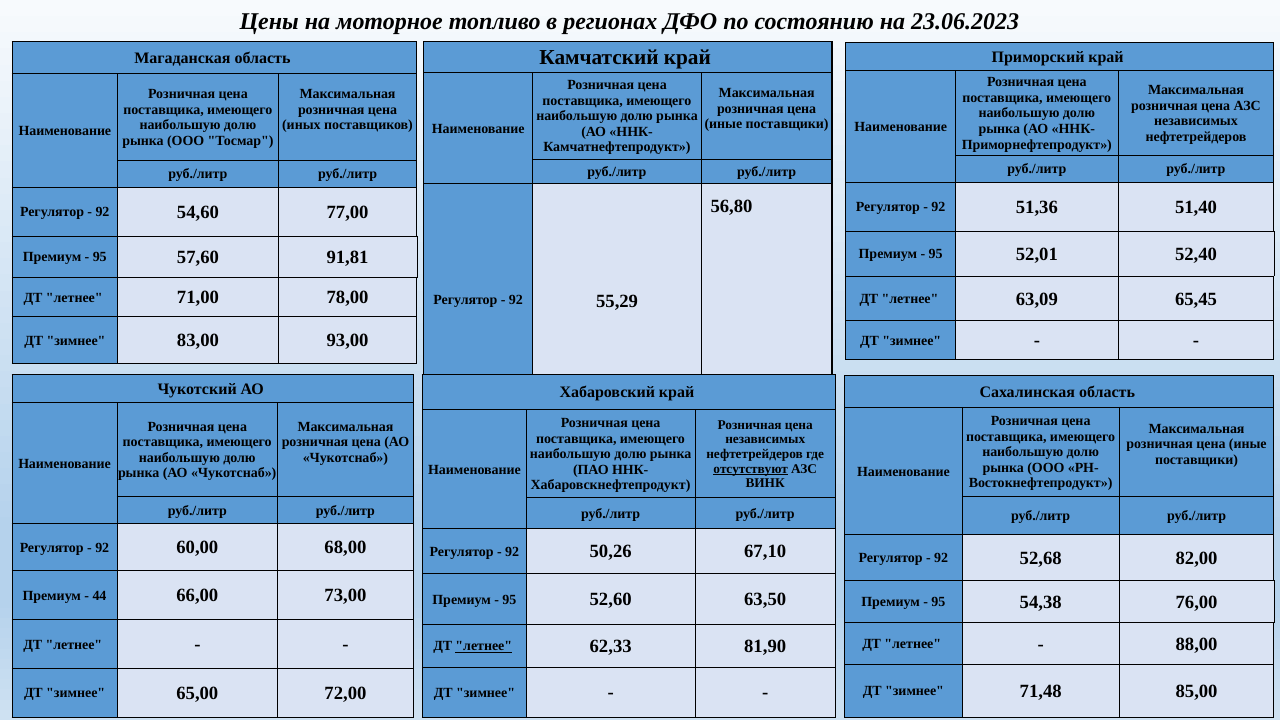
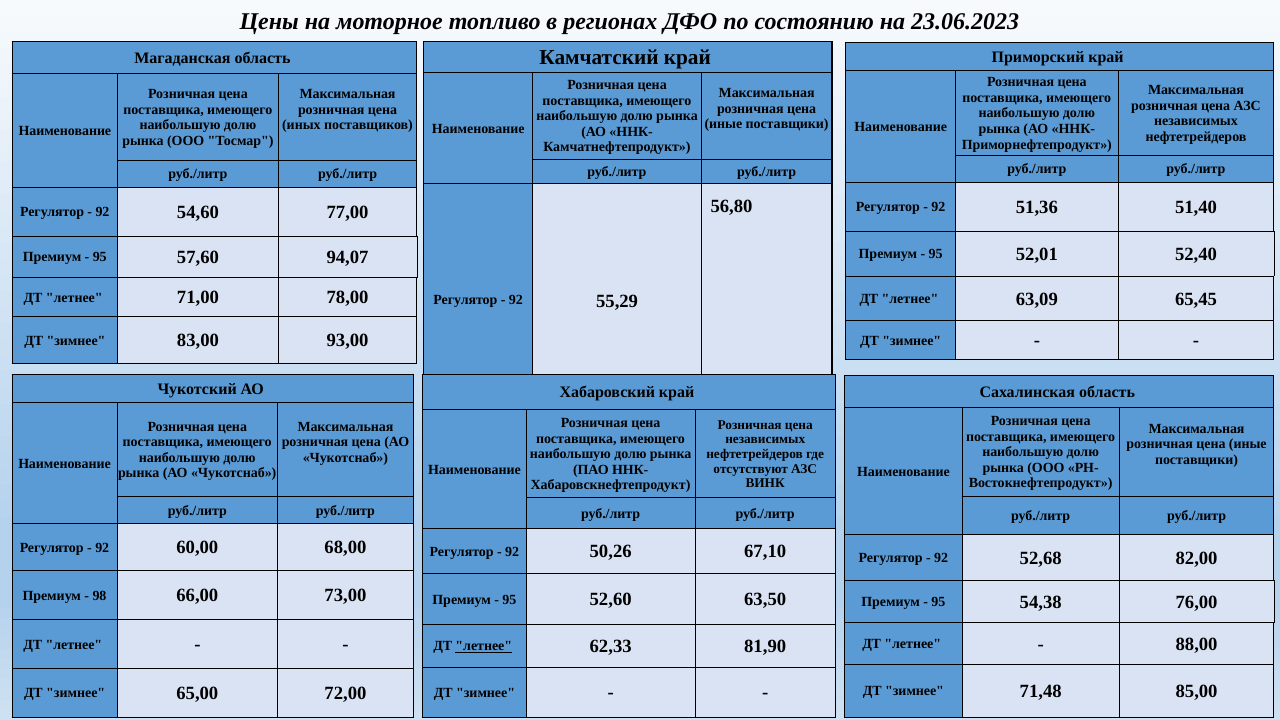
91,81: 91,81 -> 94,07
отсутствуют underline: present -> none
44: 44 -> 98
